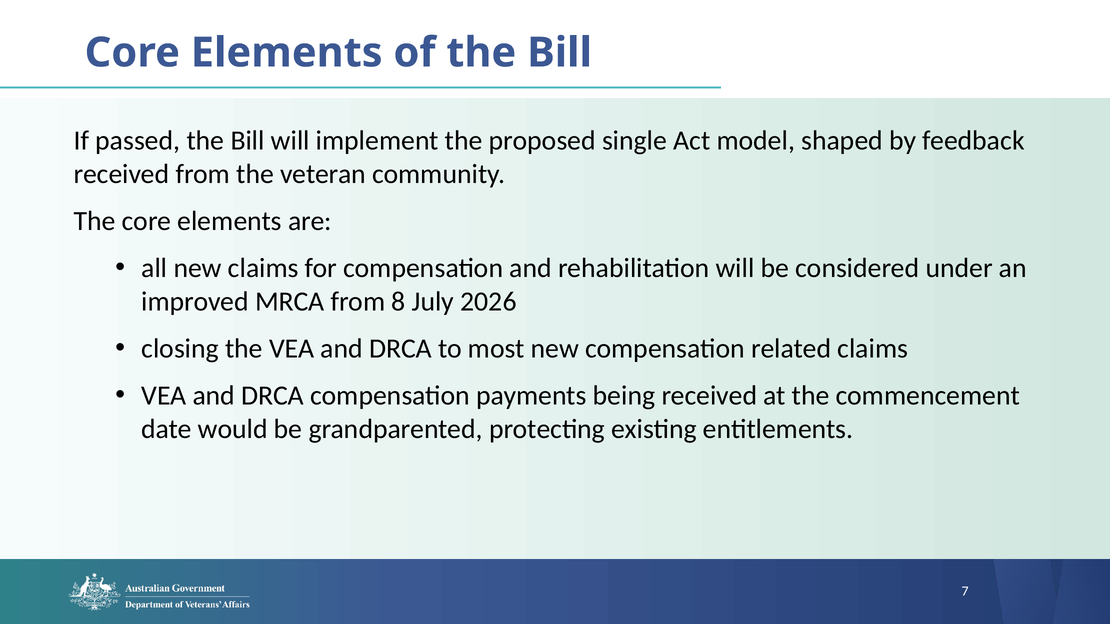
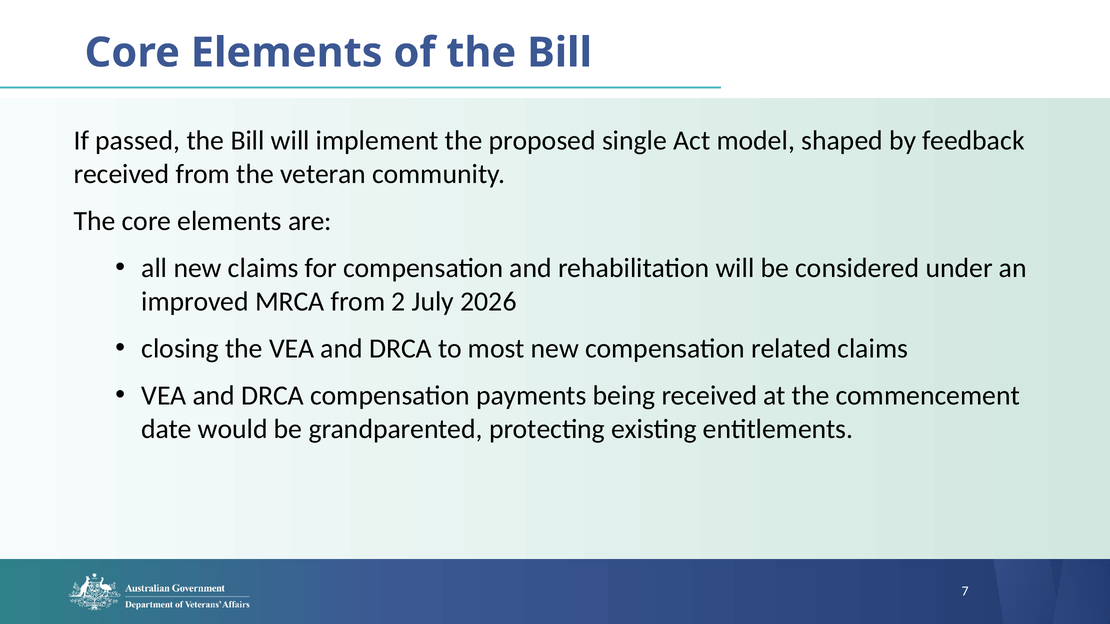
8: 8 -> 2
